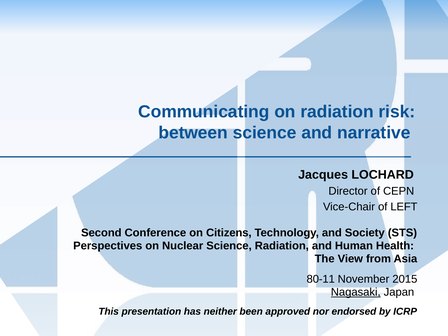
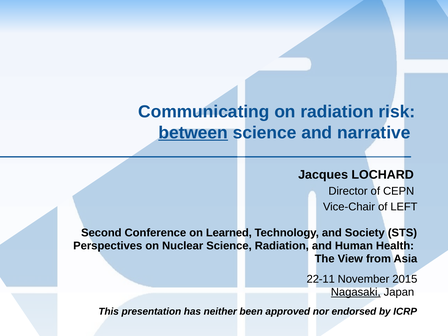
between underline: none -> present
Citizens: Citizens -> Learned
80-11: 80-11 -> 22-11
